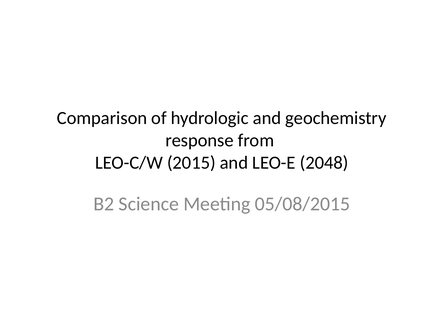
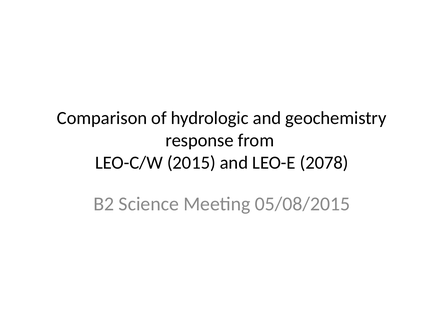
2048: 2048 -> 2078
